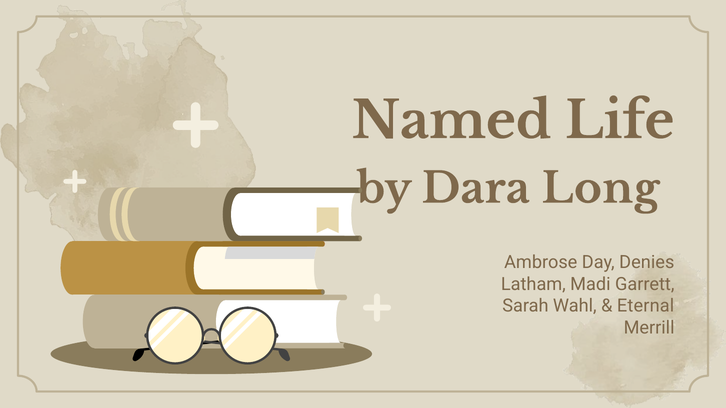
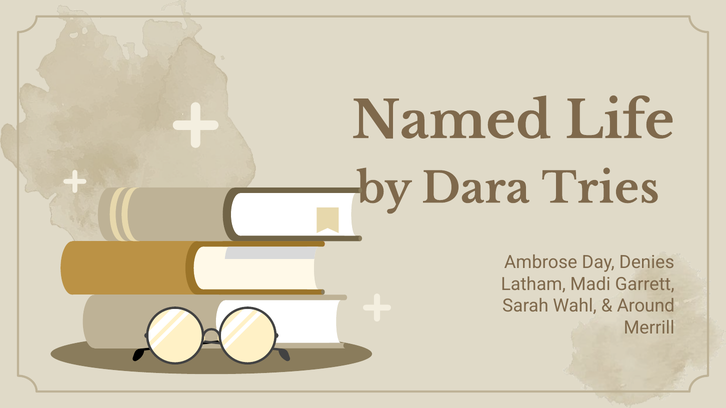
Long: Long -> Tries
Eternal: Eternal -> Around
